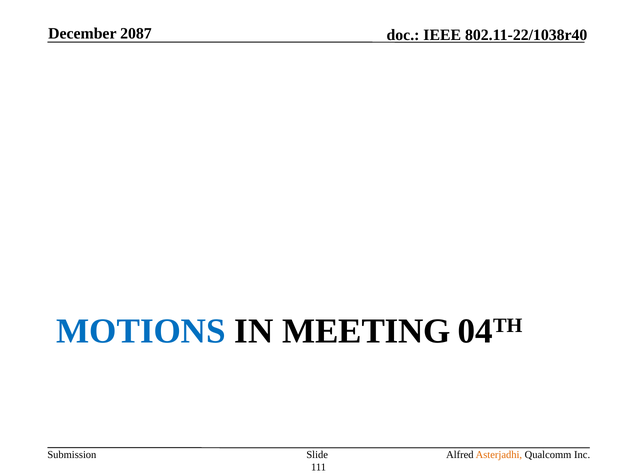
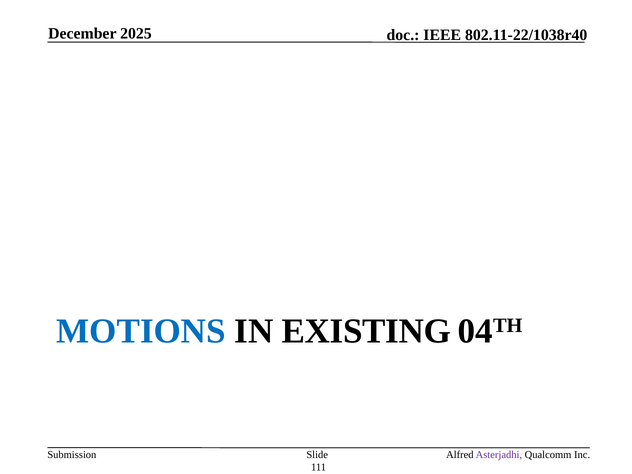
2087: 2087 -> 2025
MEETING: MEETING -> EXISTING
Asterjadhi colour: orange -> purple
